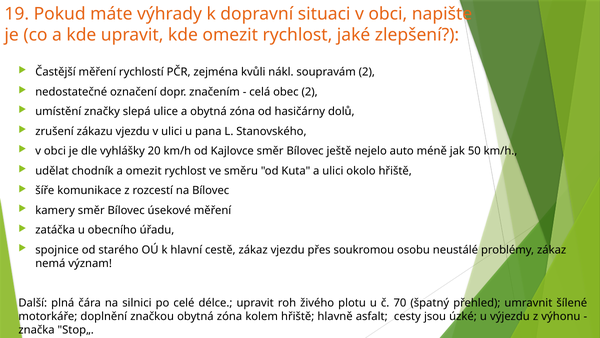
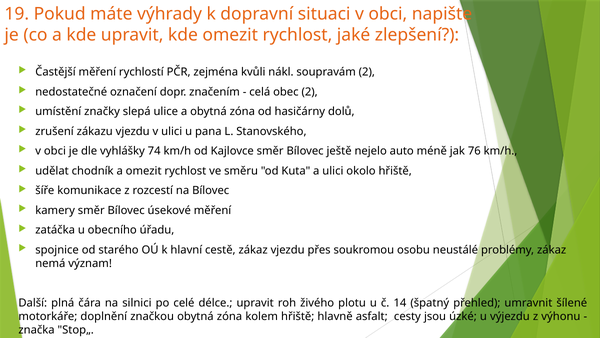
20: 20 -> 74
50: 50 -> 76
70: 70 -> 14
